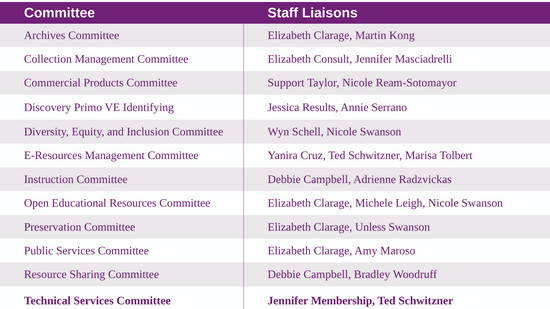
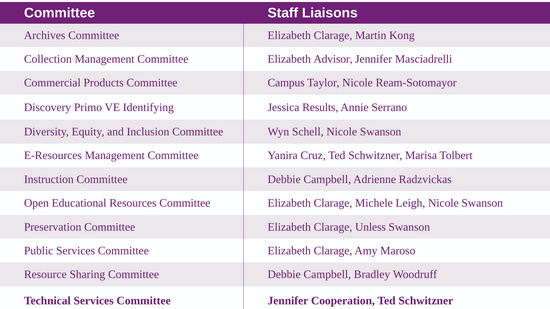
Consult: Consult -> Advisor
Support: Support -> Campus
Membership: Membership -> Cooperation
